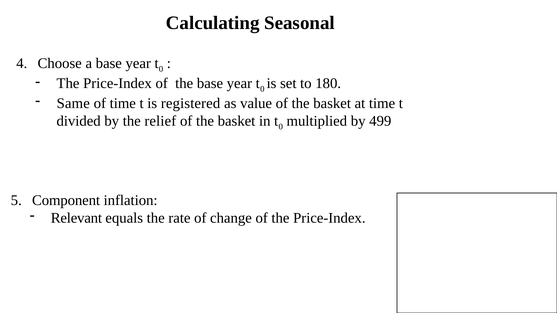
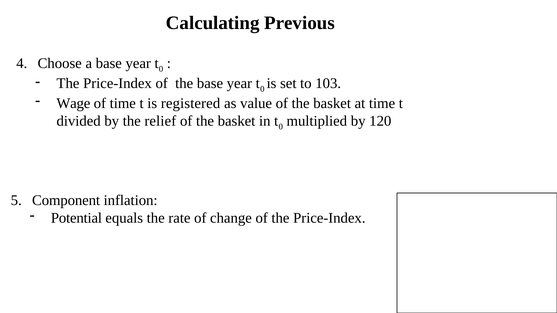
Seasonal: Seasonal -> Previous
180: 180 -> 103
Same: Same -> Wage
499: 499 -> 120
Relevant: Relevant -> Potential
